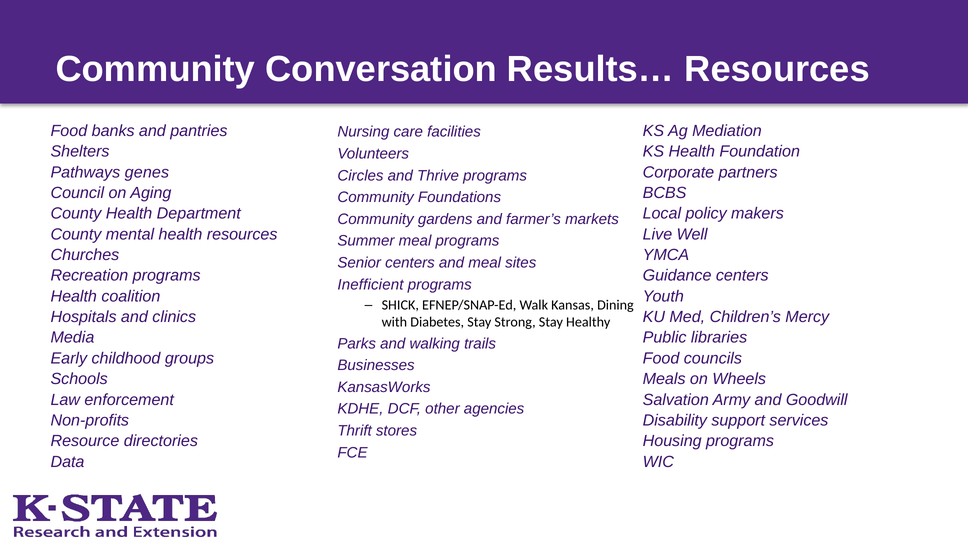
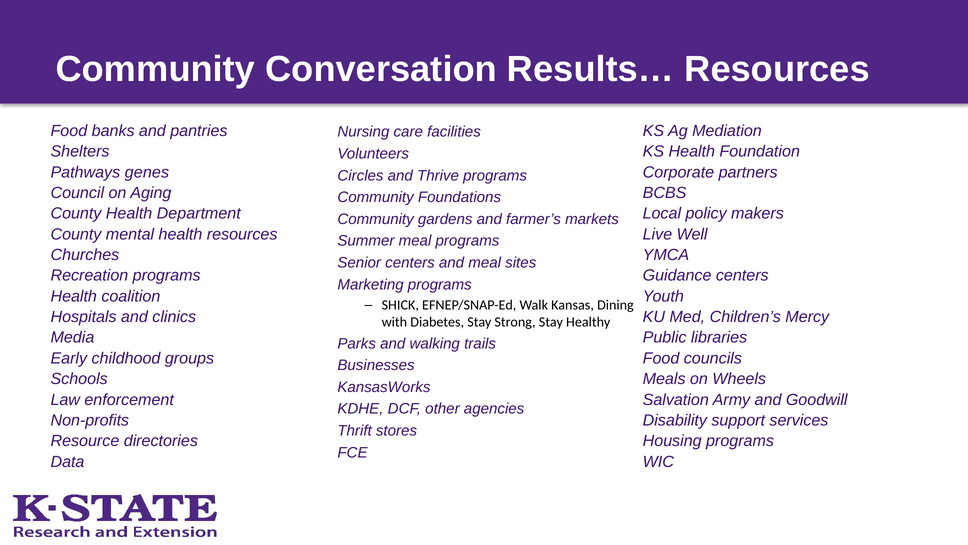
Inefficient: Inefficient -> Marketing
